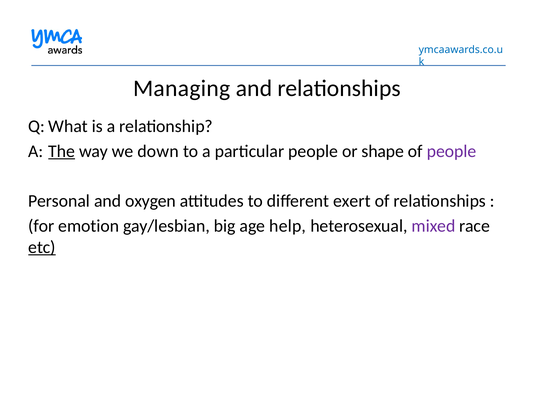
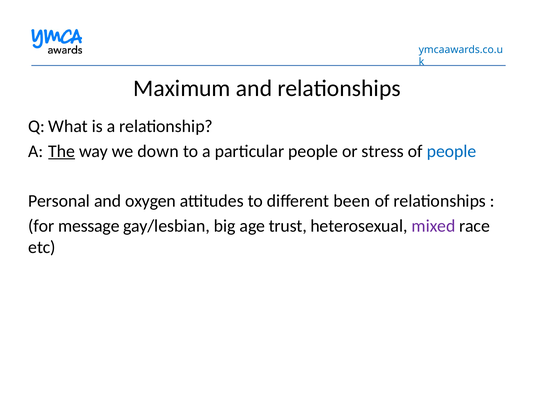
Managing: Managing -> Maximum
shape: shape -> stress
people at (452, 151) colour: purple -> blue
exert: exert -> been
emotion: emotion -> message
help: help -> trust
etc underline: present -> none
